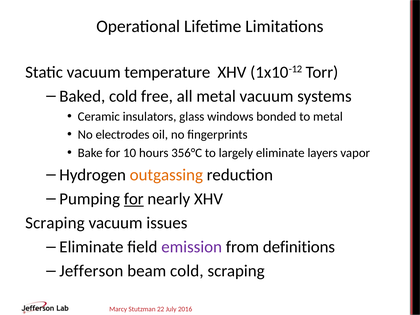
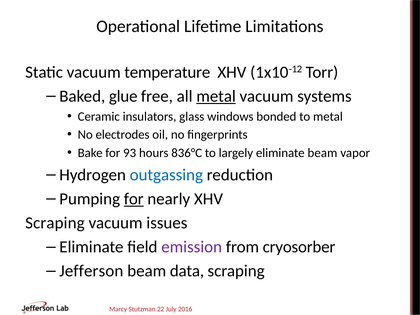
Baked cold: cold -> glue
metal at (216, 96) underline: none -> present
10: 10 -> 93
356°C: 356°C -> 836°C
eliminate layers: layers -> beam
outgassing colour: orange -> blue
definitions: definitions -> cryosorber
beam cold: cold -> data
